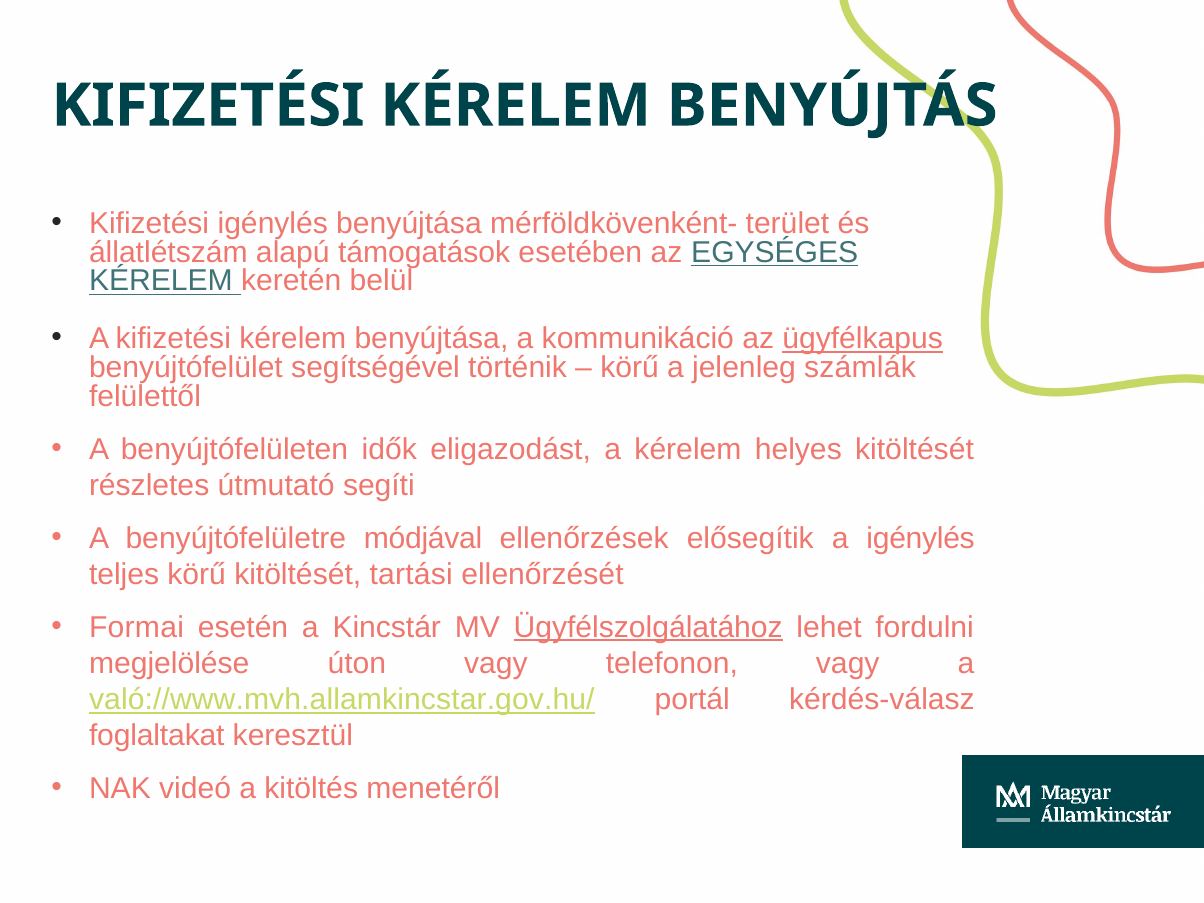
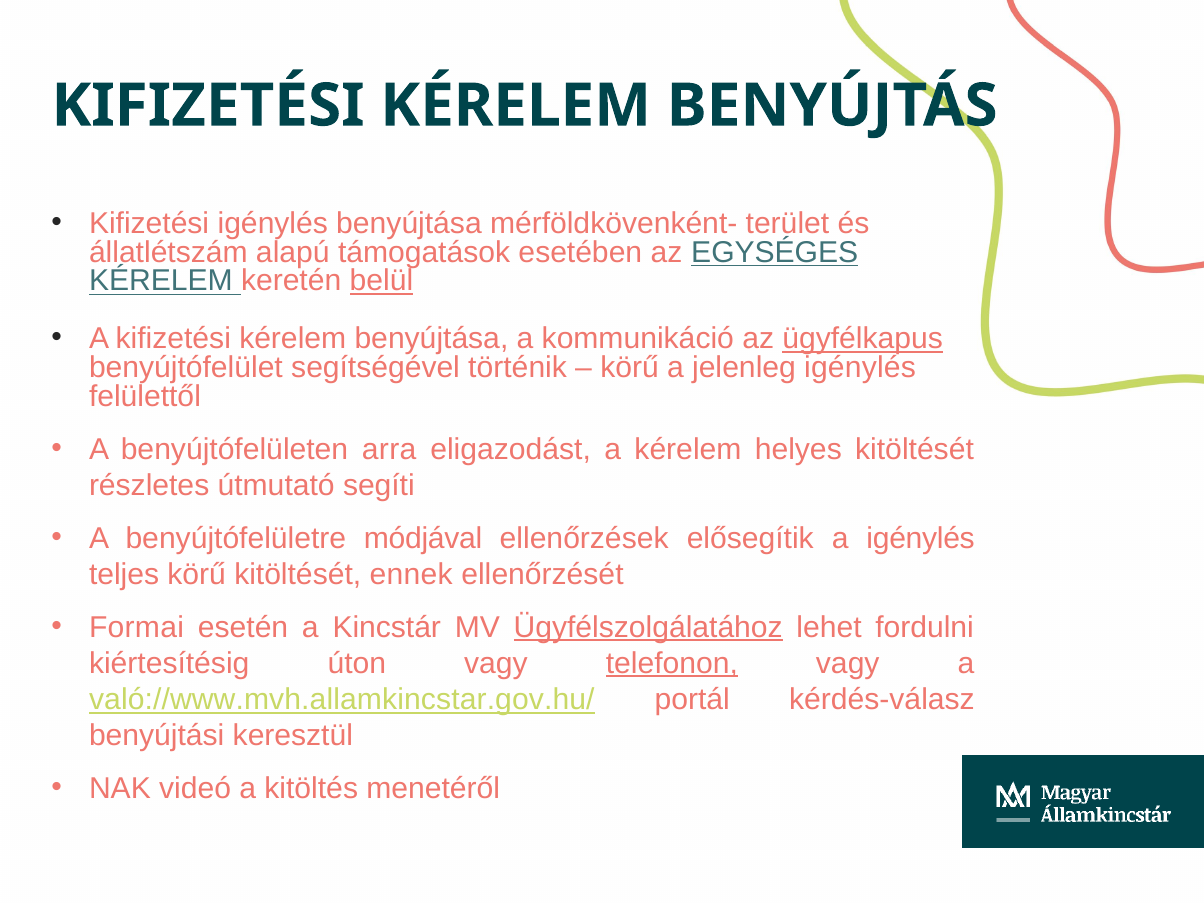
belül underline: none -> present
jelenleg számlák: számlák -> igénylés
idők: idők -> arra
tartási: tartási -> ennek
megjelölése: megjelölése -> kiértesítésig
telefonon underline: none -> present
foglaltakat: foglaltakat -> benyújtási
